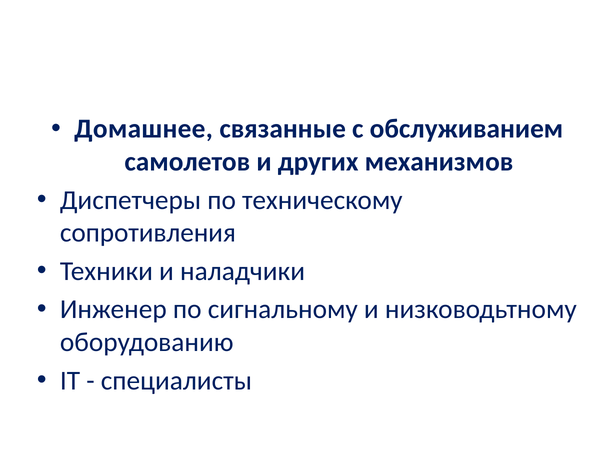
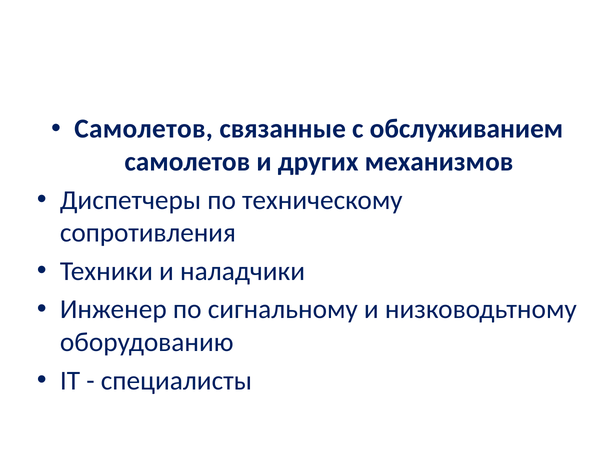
Домашнее at (144, 129): Домашнее -> Самолетов
